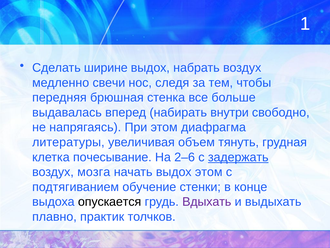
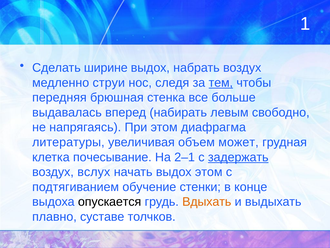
свечи: свечи -> струи
тем underline: none -> present
внутри: внутри -> левым
тянуть: тянуть -> может
2–6: 2–6 -> 2–1
мозга: мозга -> вслух
Вдыхать colour: purple -> orange
практик: практик -> суставе
